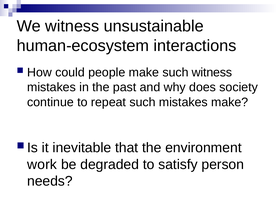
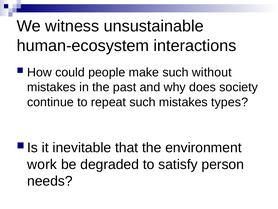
such witness: witness -> without
mistakes make: make -> types
